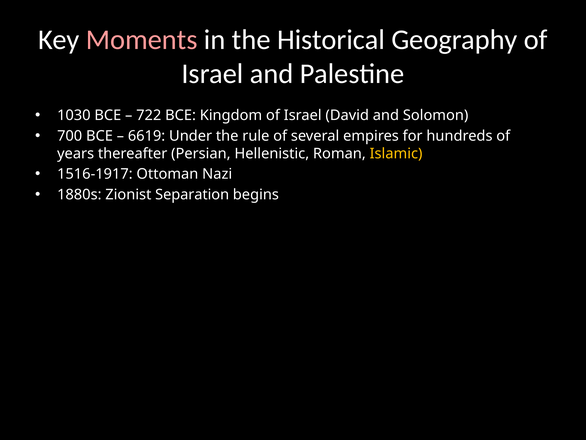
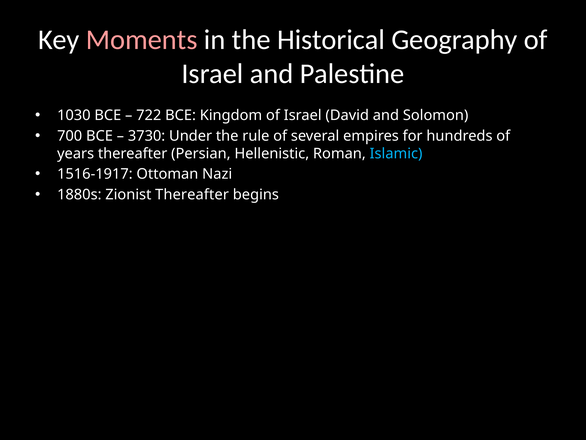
6619: 6619 -> 3730
Islamic colour: yellow -> light blue
Zionist Separation: Separation -> Thereafter
